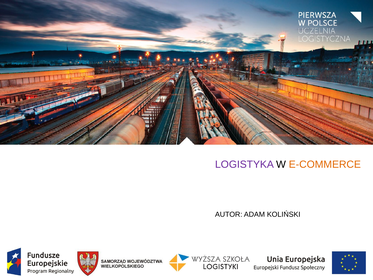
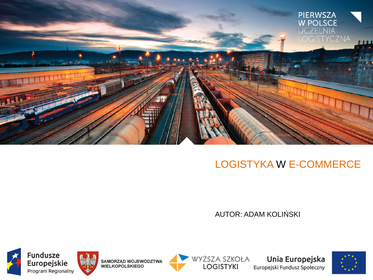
LOGISTYKA colour: purple -> orange
